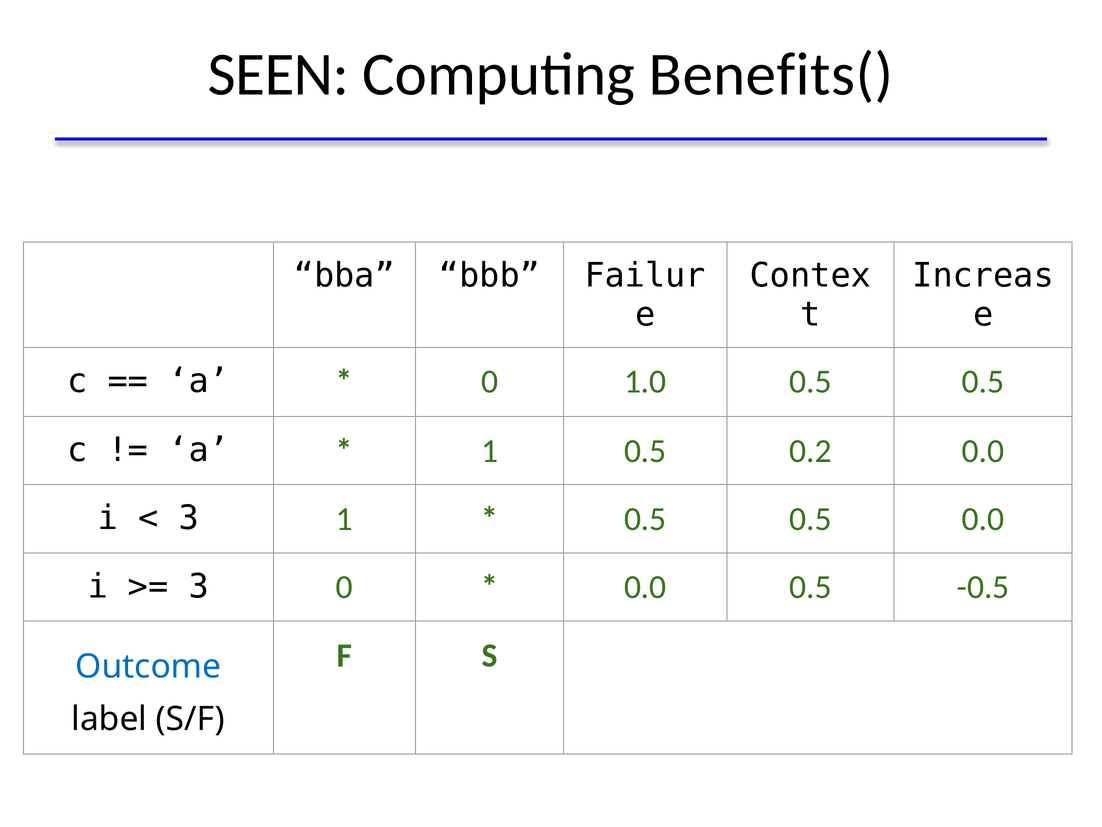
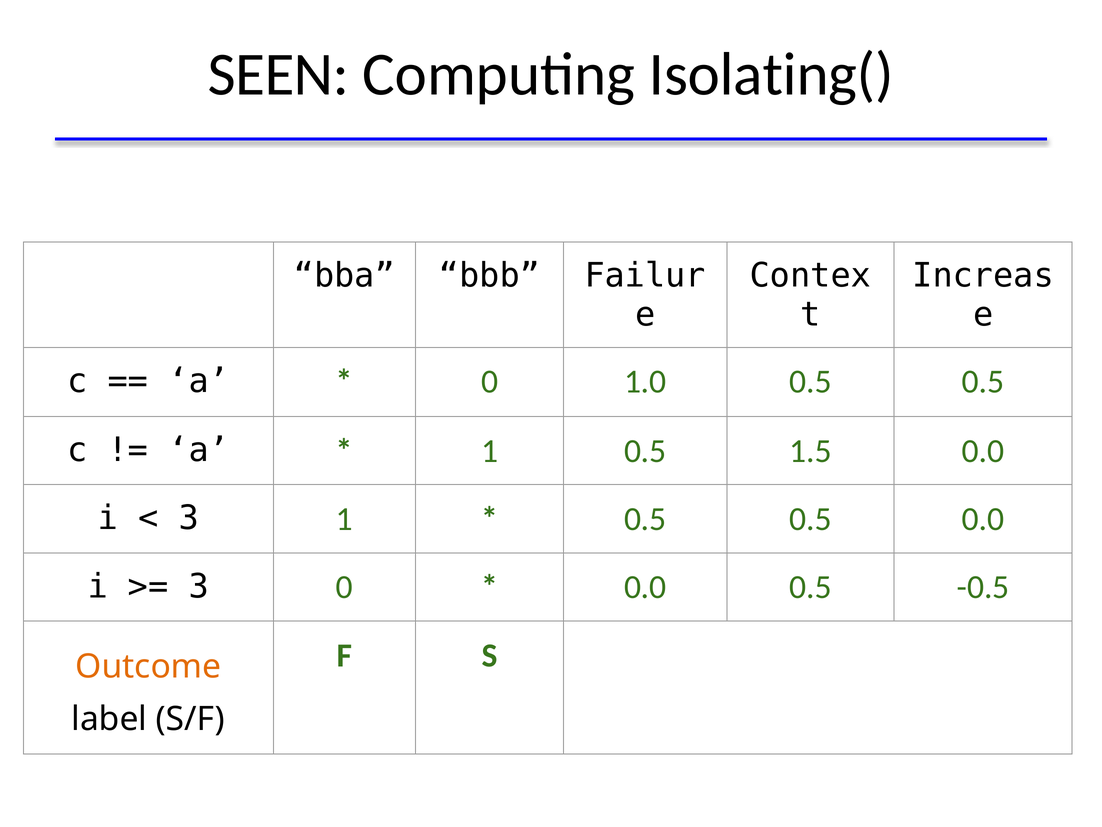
Benefits(: Benefits( -> Isolating(
0.2: 0.2 -> 1.5
Outcome colour: blue -> orange
